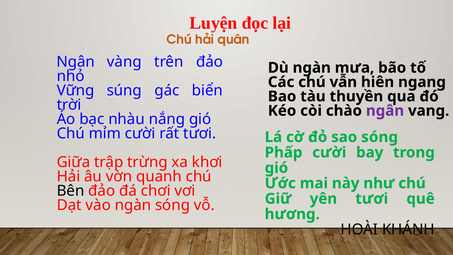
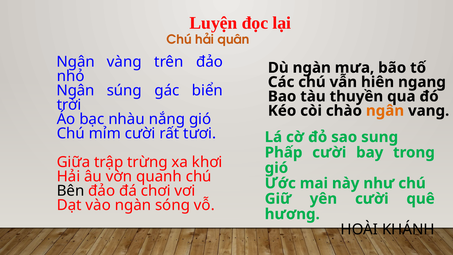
Vững at (76, 90): Vững -> Ngân
ngân at (385, 111) colour: purple -> orange
sóng at (380, 137): sóng -> sung
yên tươi: tươi -> cười
